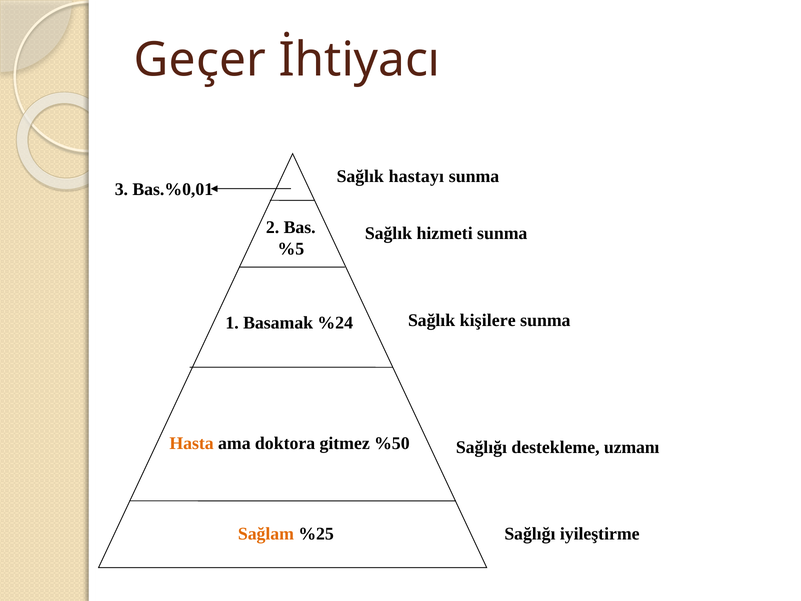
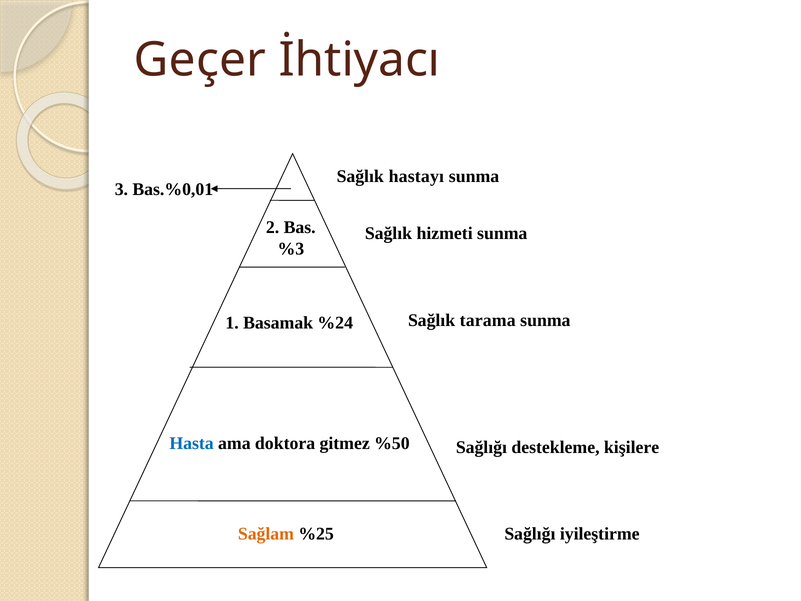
%5: %5 -> %3
kişilere: kişilere -> tarama
Hasta colour: orange -> blue
uzmanı: uzmanı -> kişilere
